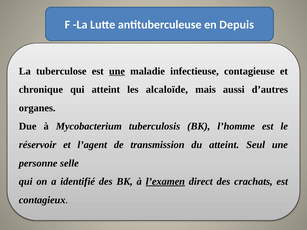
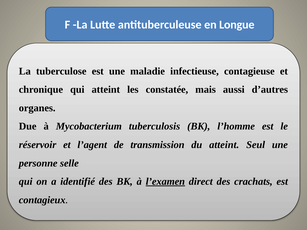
Depuis: Depuis -> Longue
une at (117, 71) underline: present -> none
alcaloïde: alcaloïde -> constatée
